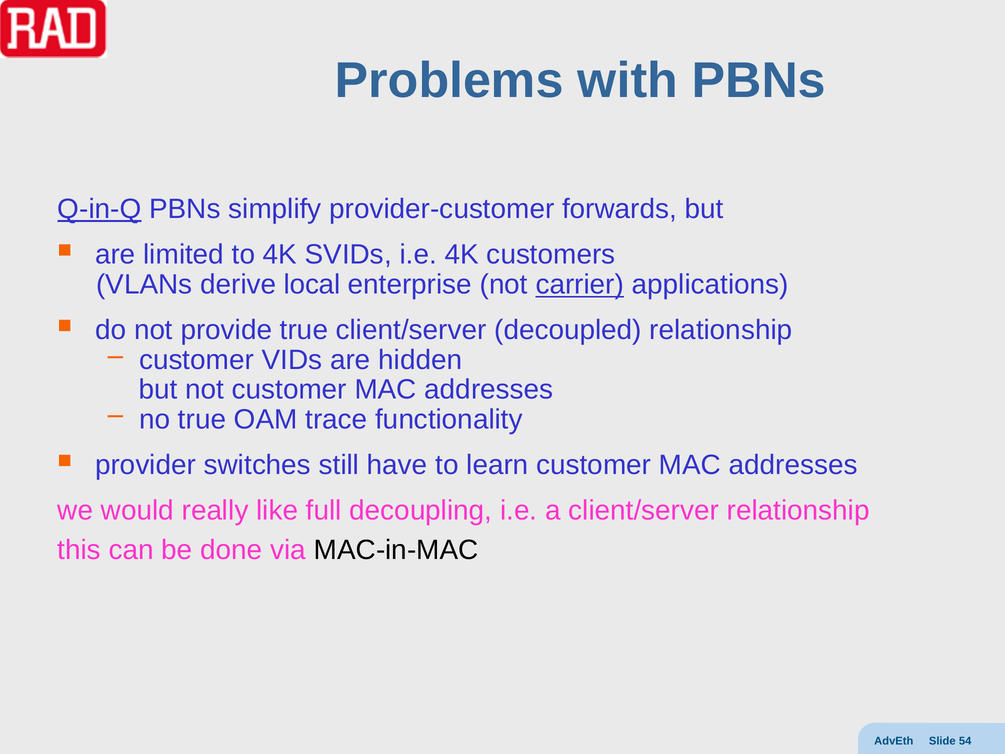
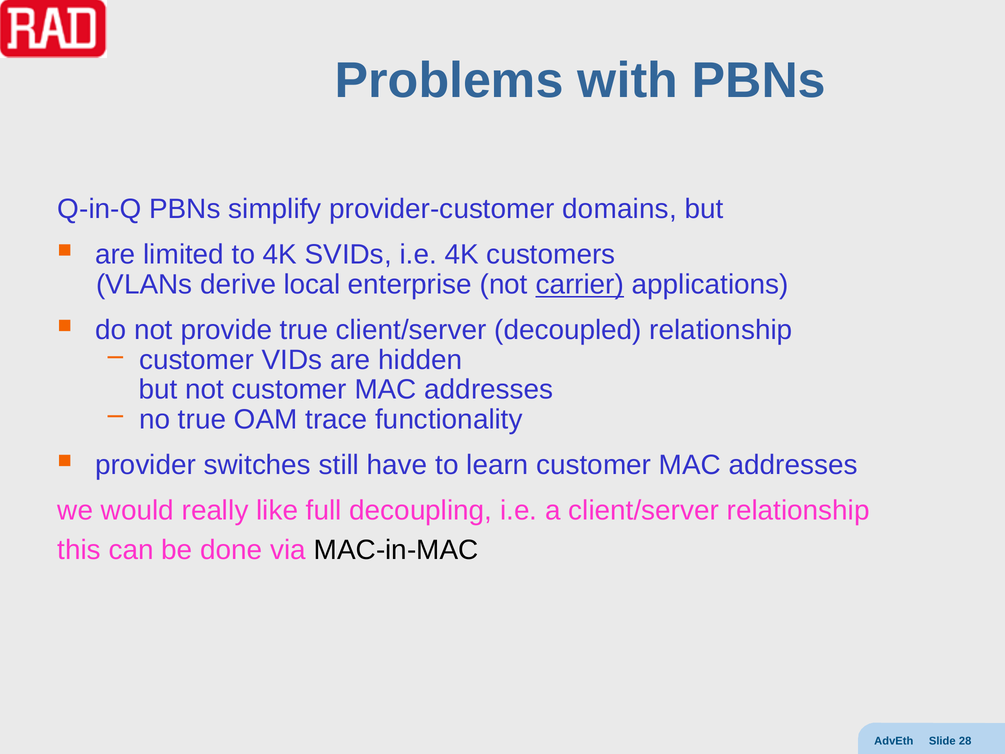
Q-in-Q underline: present -> none
forwards: forwards -> domains
54: 54 -> 28
